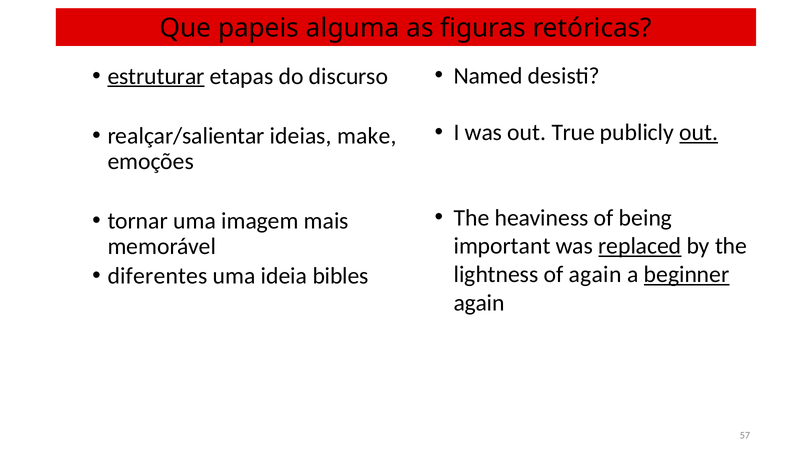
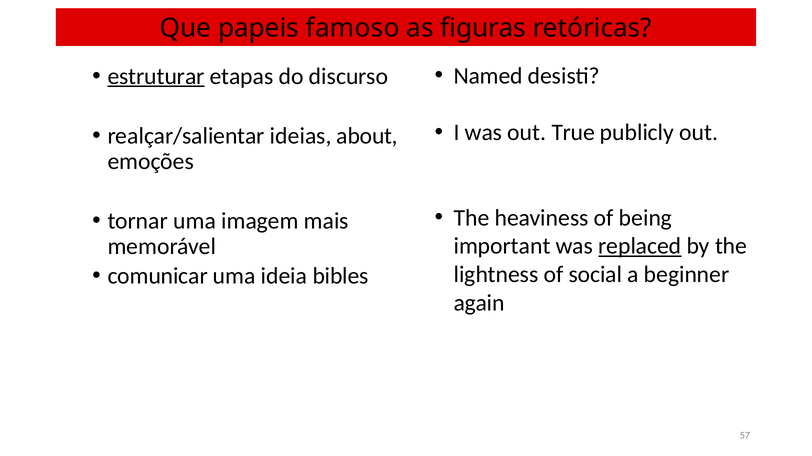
alguma: alguma -> famoso
out at (699, 133) underline: present -> none
make: make -> about
diferentes: diferentes -> comunicar
of again: again -> social
beginner underline: present -> none
